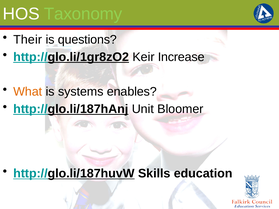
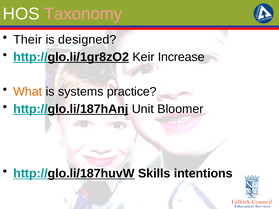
Taxonomy colour: light green -> pink
questions: questions -> designed
enables: enables -> practice
education: education -> intentions
